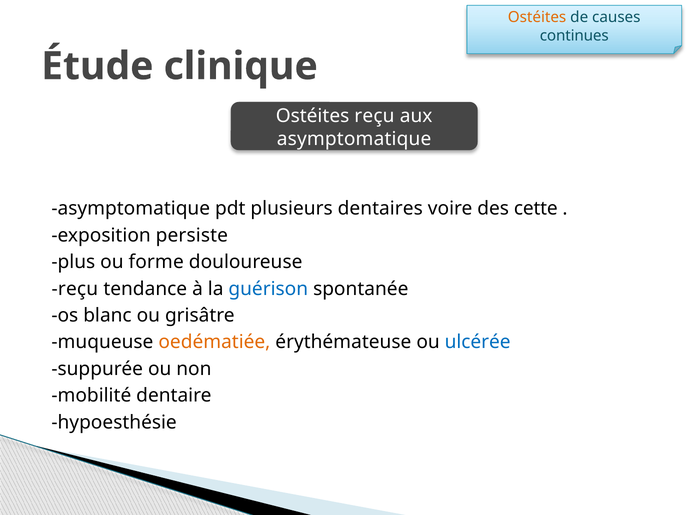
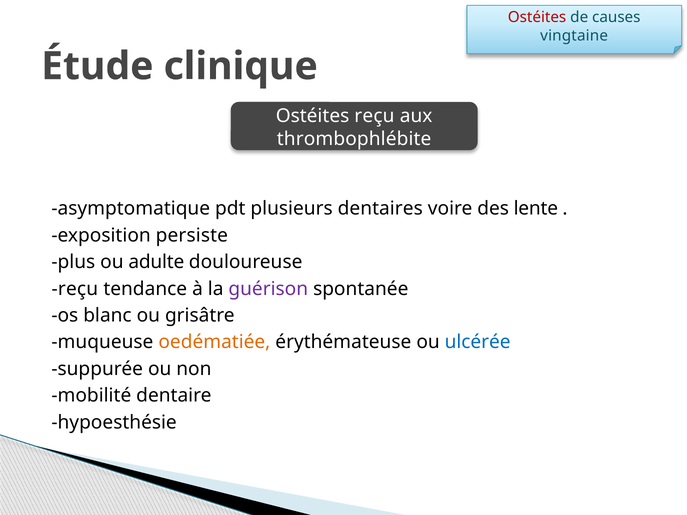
Ostéites at (537, 17) colour: orange -> red
continues: continues -> vingtaine
asymptomatique at (354, 139): asymptomatique -> thrombophlébite
cette: cette -> lente
forme: forme -> adulte
guérison colour: blue -> purple
